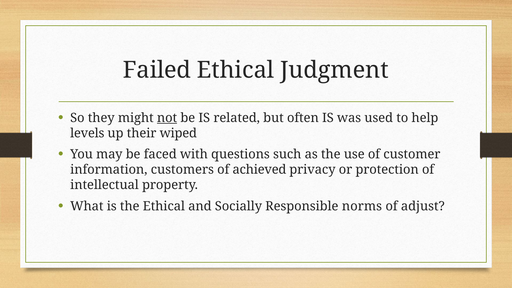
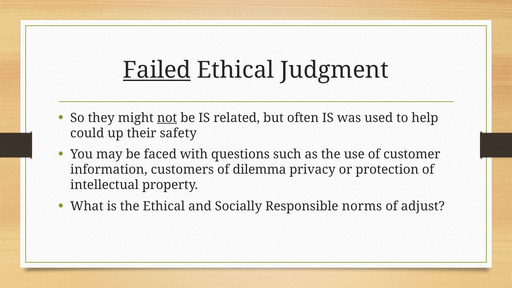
Failed underline: none -> present
levels: levels -> could
wiped: wiped -> safety
achieved: achieved -> dilemma
